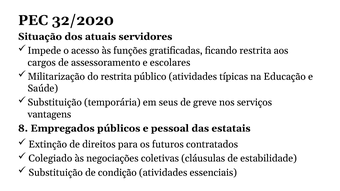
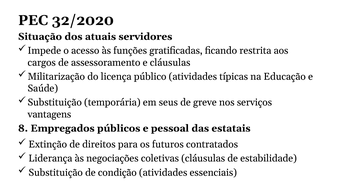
e escolares: escolares -> cláusulas
do restrita: restrita -> licença
Colegiado: Colegiado -> Liderança
